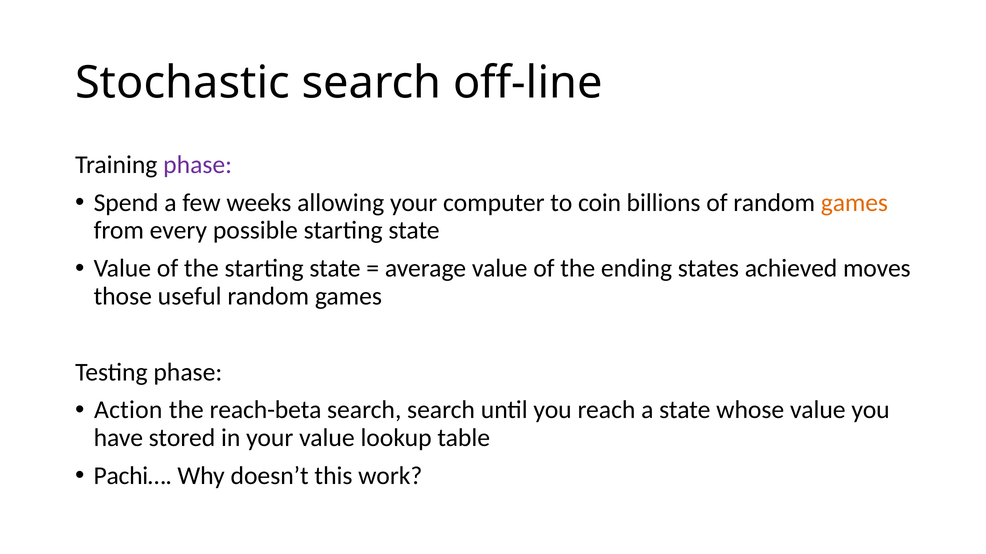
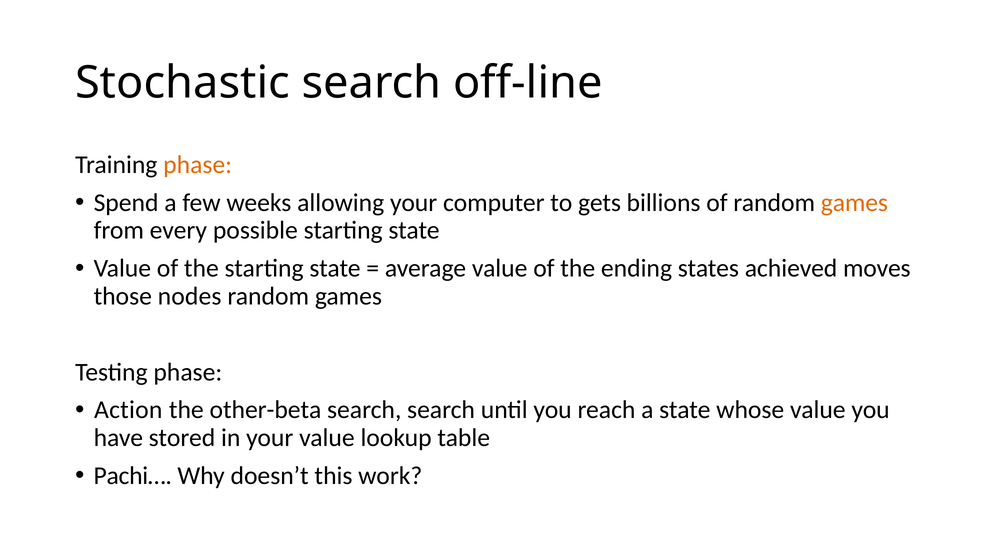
phase at (198, 165) colour: purple -> orange
coin: coin -> gets
useful: useful -> nodes
reach-beta: reach-beta -> other-beta
